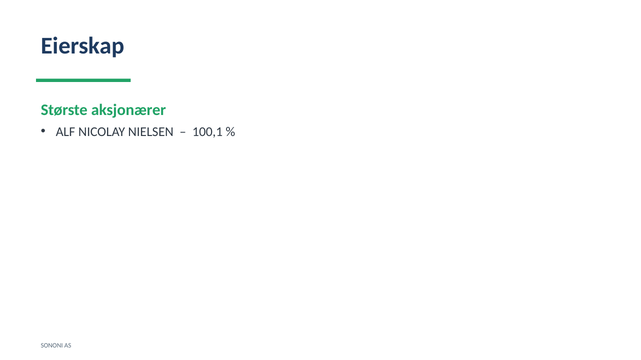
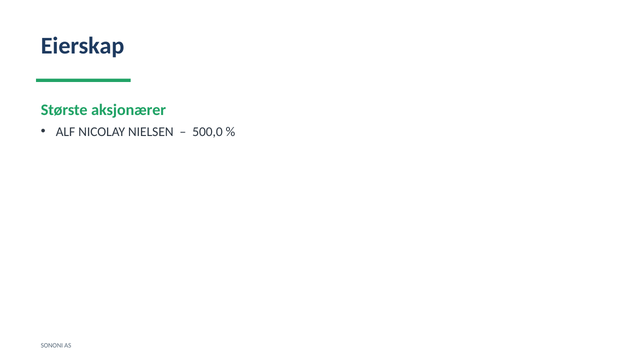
100,1: 100,1 -> 500,0
